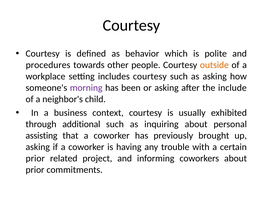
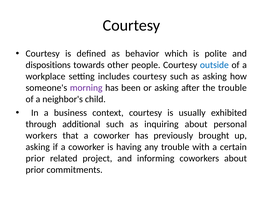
procedures: procedures -> dispositions
outside colour: orange -> blue
the include: include -> trouble
assisting: assisting -> workers
